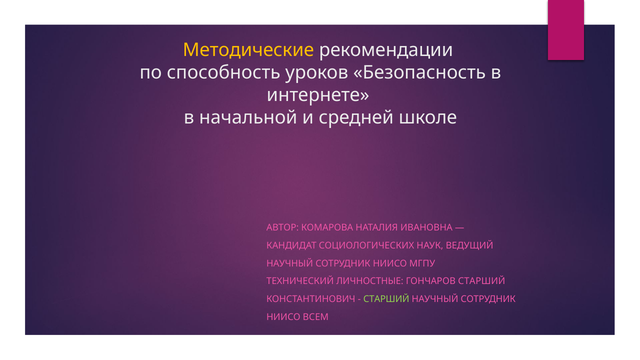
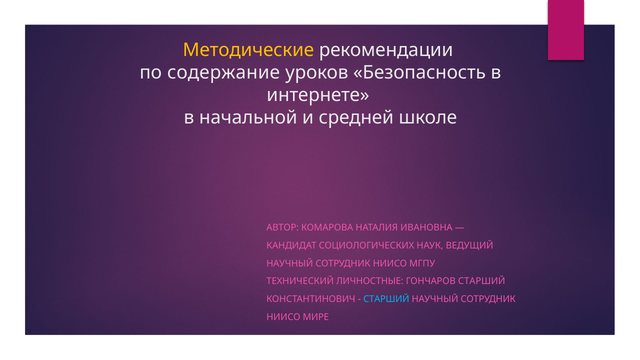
способность: способность -> содержание
СТАРШИЙ at (386, 299) colour: light green -> light blue
ВСЕМ: ВСЕМ -> МИРЕ
